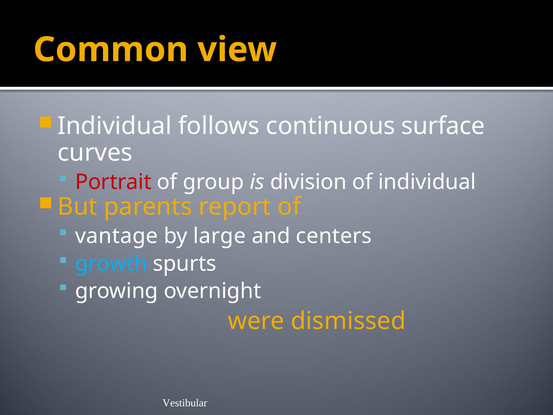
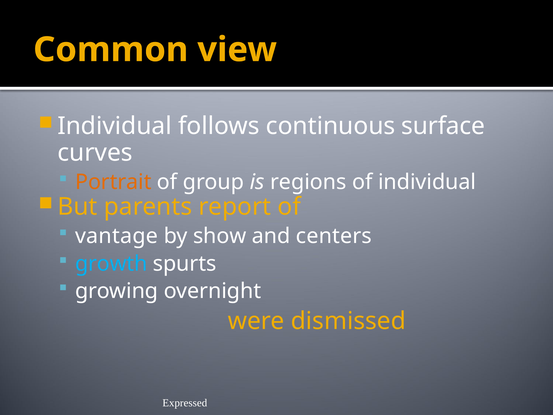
Portrait colour: red -> orange
division: division -> regions
large: large -> show
Vestibular: Vestibular -> Expressed
